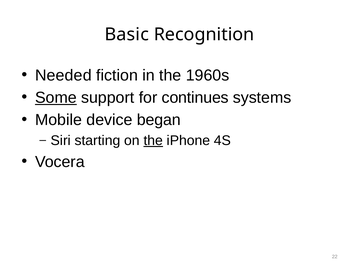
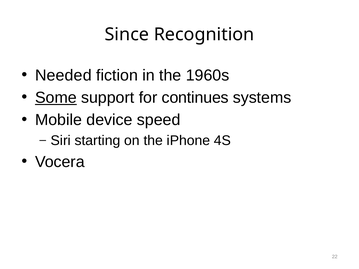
Basic: Basic -> Since
began: began -> speed
the at (153, 141) underline: present -> none
